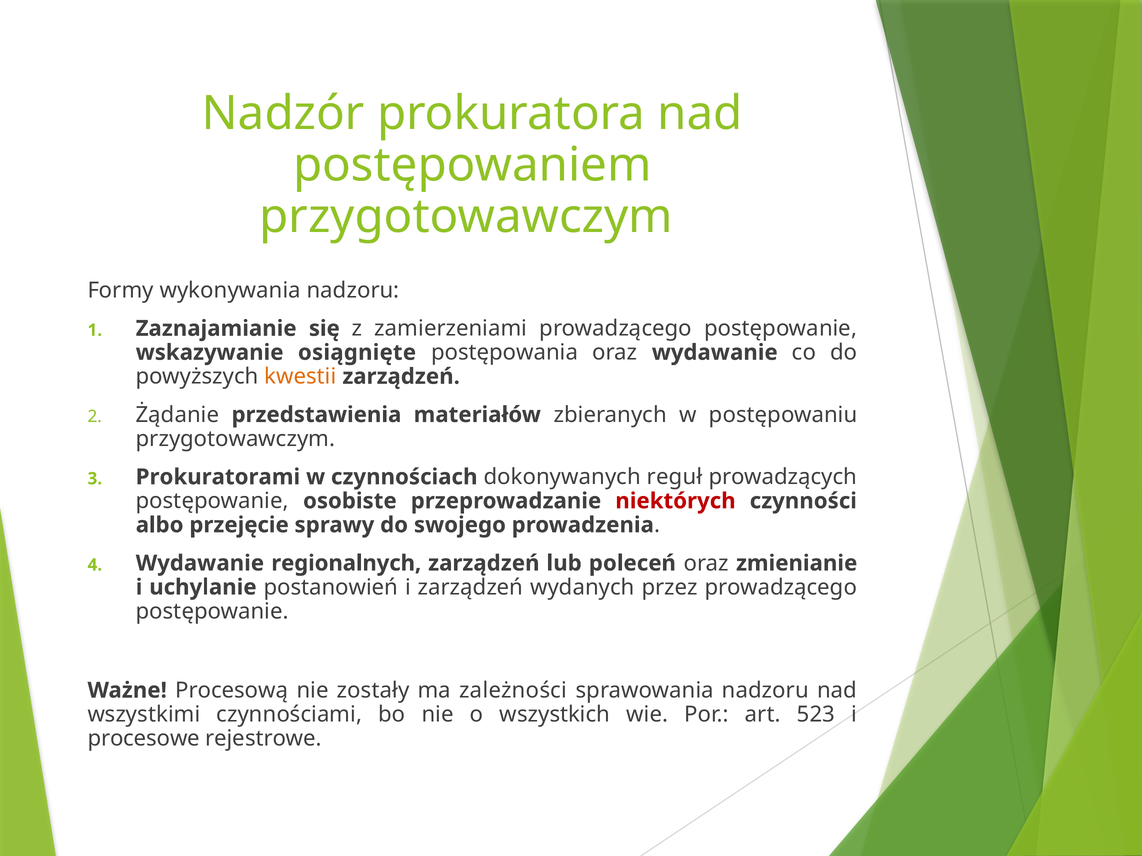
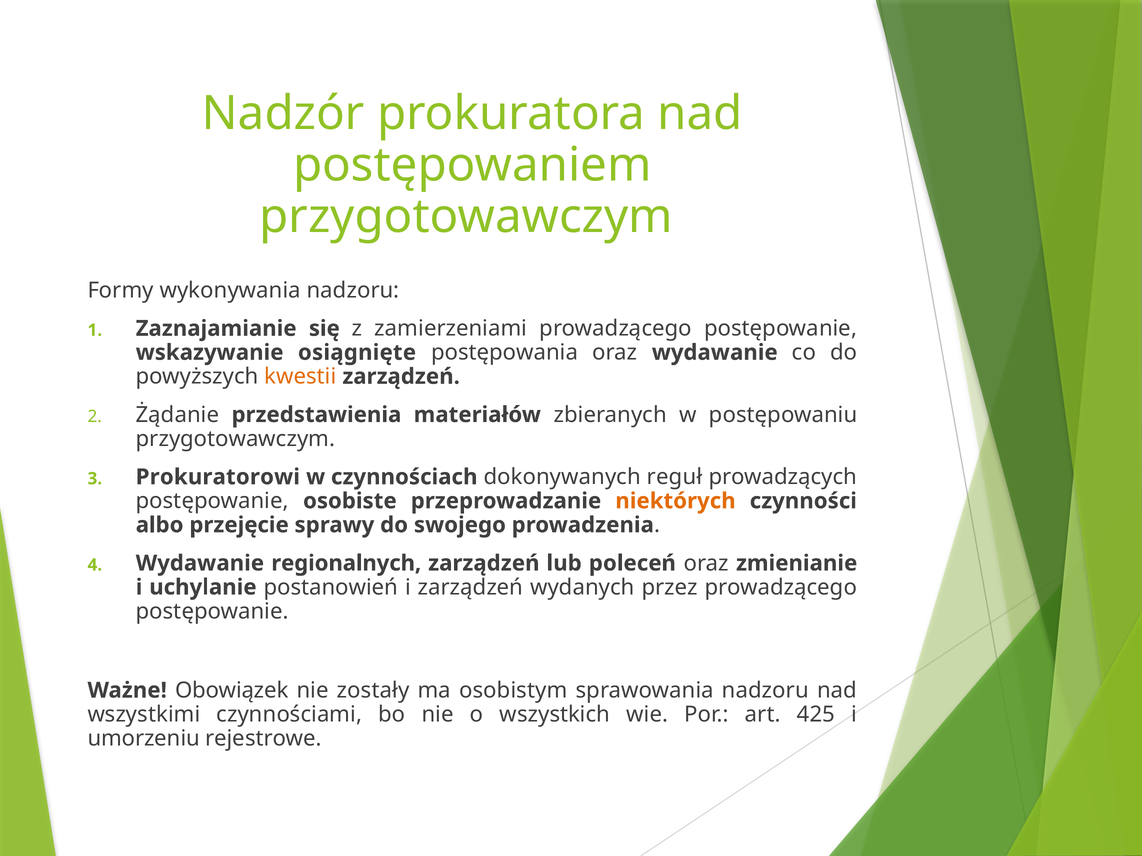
Prokuratorami: Prokuratorami -> Prokuratorowi
niektórych colour: red -> orange
Procesową: Procesową -> Obowiązek
zależności: zależności -> osobistym
523: 523 -> 425
procesowe: procesowe -> umorzeniu
